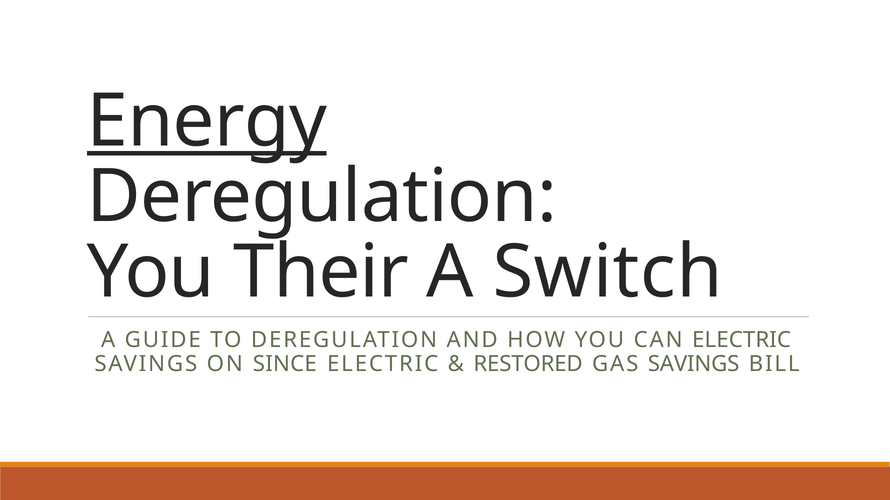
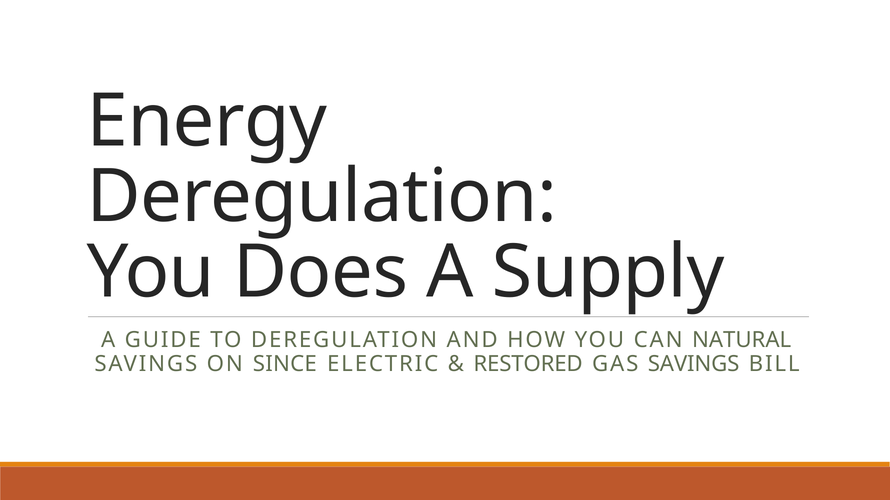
Energy underline: present -> none
Their: Their -> Does
Switch: Switch -> Supply
CAN ELECTRIC: ELECTRIC -> NATURAL
